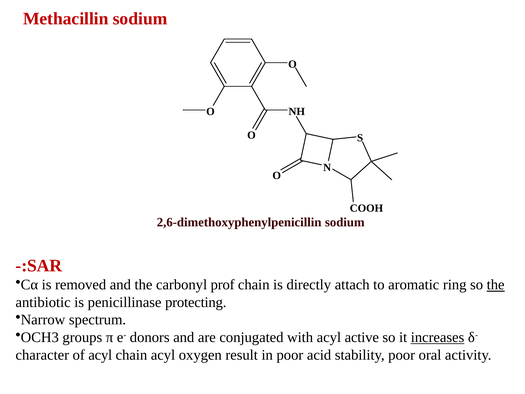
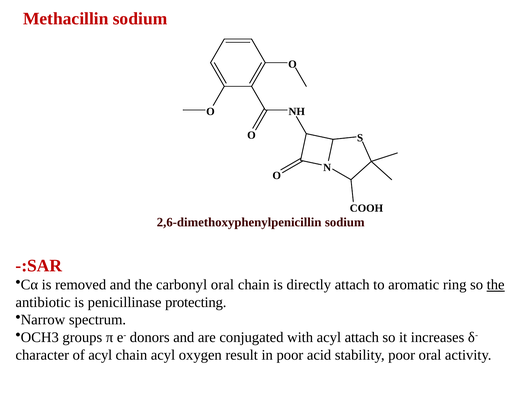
carbonyl prof: prof -> oral
acyl active: active -> attach
increases underline: present -> none
